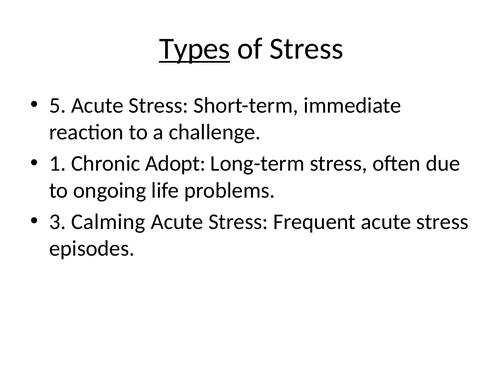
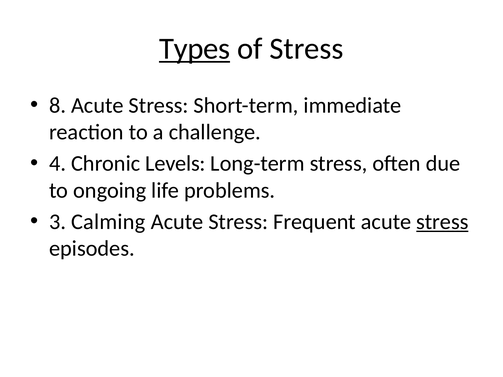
5: 5 -> 8
1: 1 -> 4
Adopt: Adopt -> Levels
stress at (442, 222) underline: none -> present
